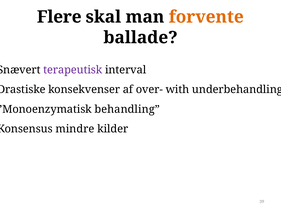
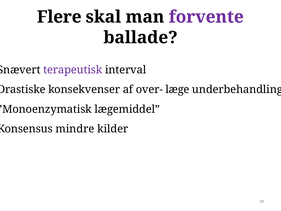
forvente colour: orange -> purple
with: with -> læge
behandling: behandling -> lægemiddel
